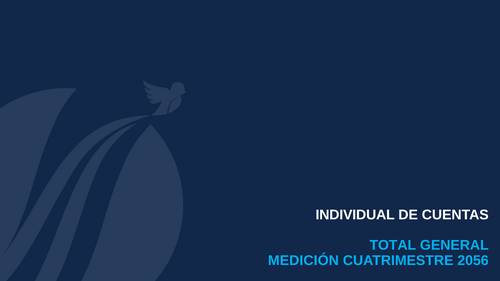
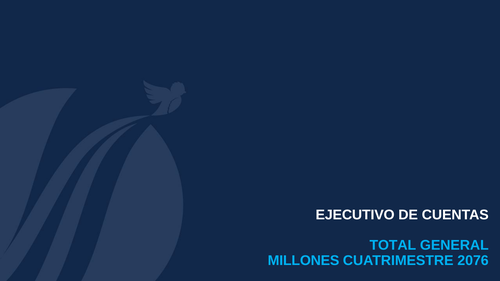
INDIVIDUAL: INDIVIDUAL -> EJECUTIVO
MEDICIÓN: MEDICIÓN -> MILLONES
2056: 2056 -> 2076
